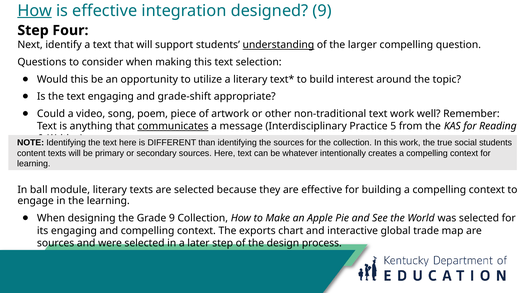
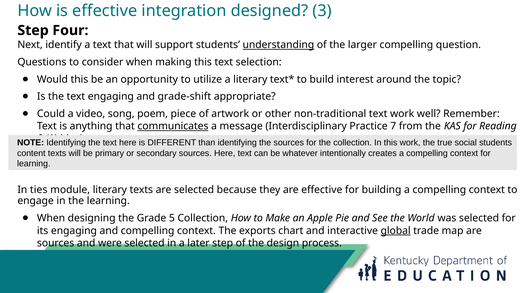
How at (35, 11) underline: present -> none
designed 9: 9 -> 3
5: 5 -> 7
ball: ball -> ties
Grade 9: 9 -> 5
global underline: none -> present
